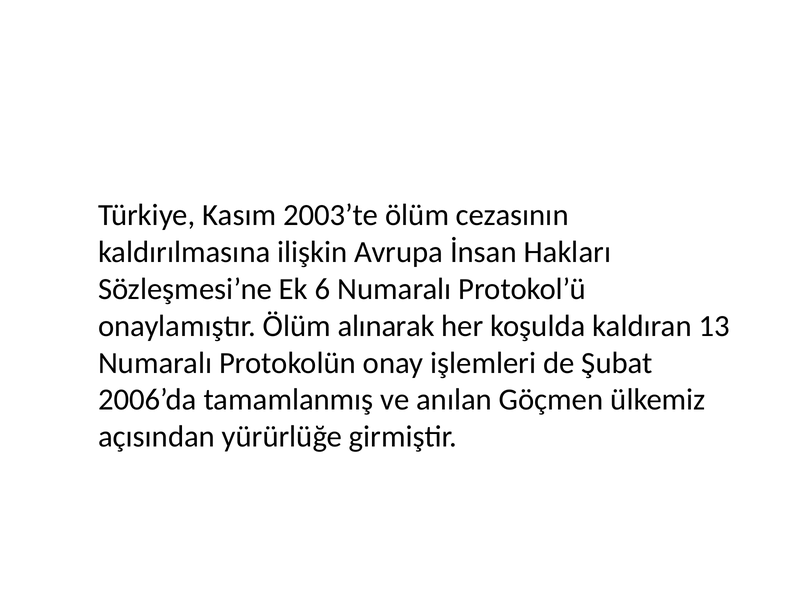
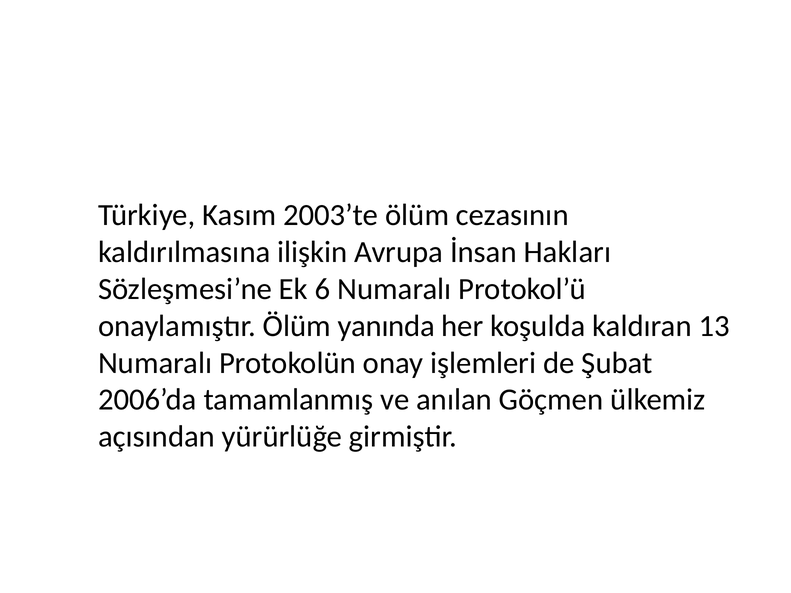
alınarak: alınarak -> yanında
